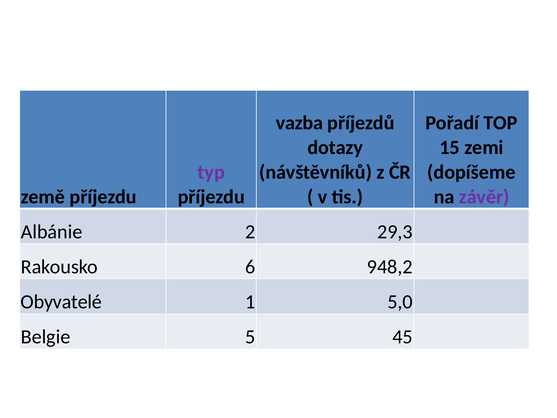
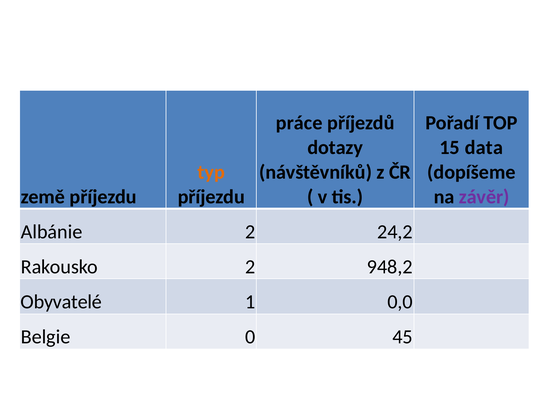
vazba: vazba -> práce
zemi: zemi -> data
typ colour: purple -> orange
29,3: 29,3 -> 24,2
Rakousko 6: 6 -> 2
5,0: 5,0 -> 0,0
5: 5 -> 0
